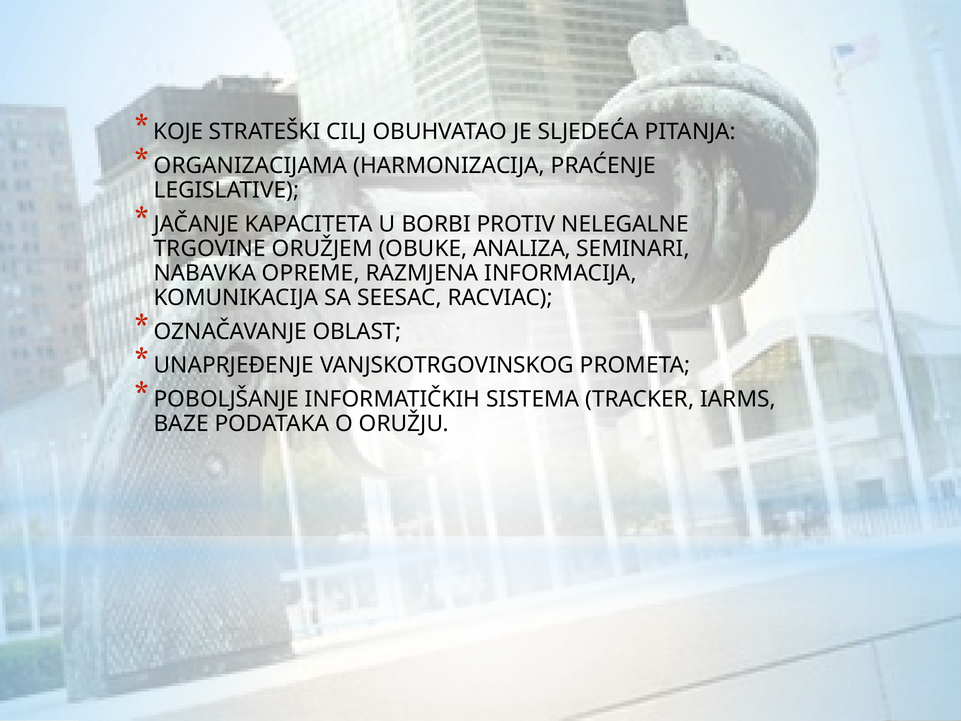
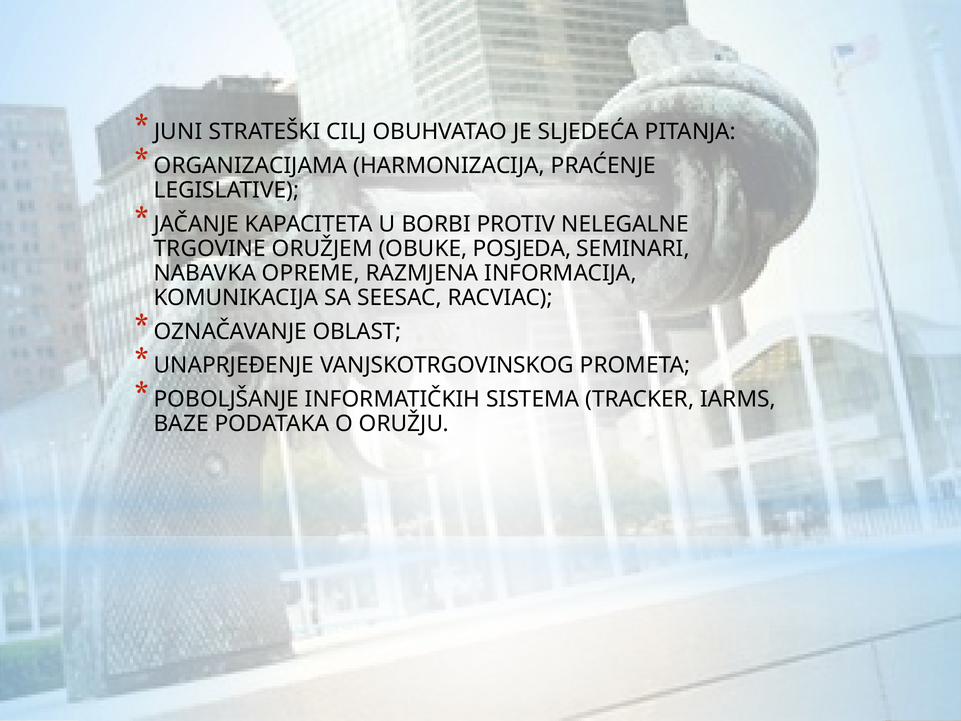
KOJE: KOJE -> JUNI
ANALIZA: ANALIZA -> POSJEDA
